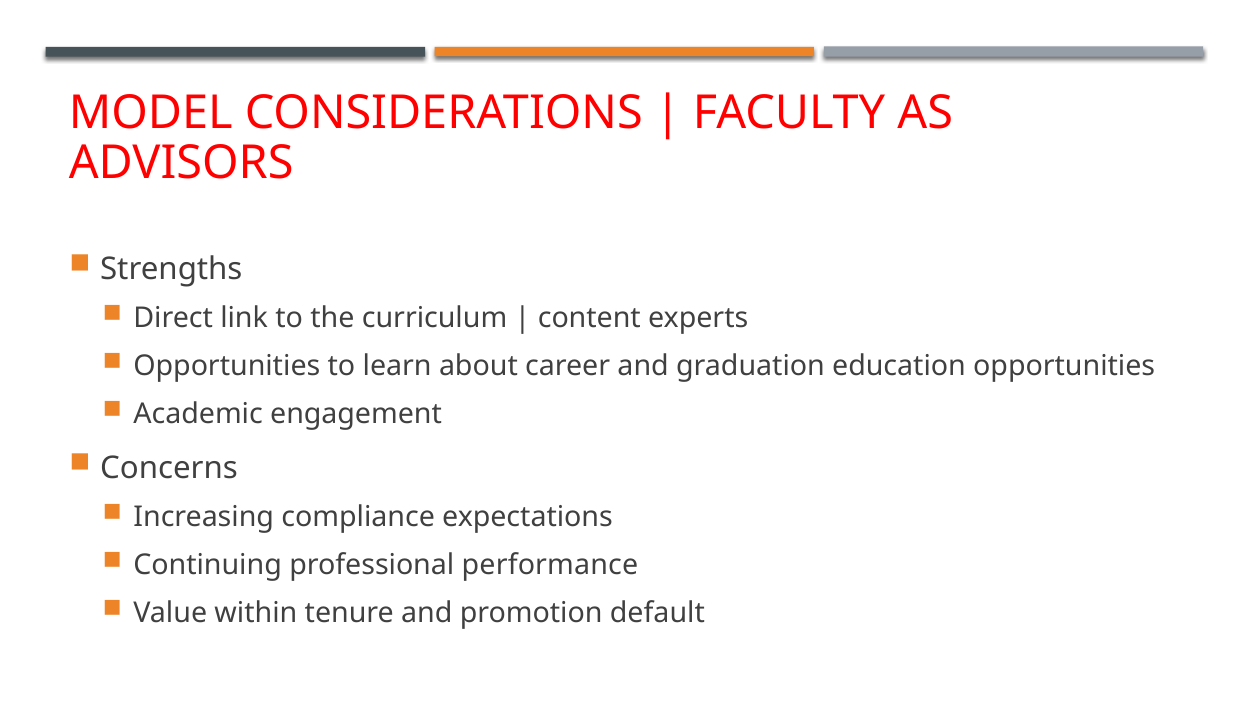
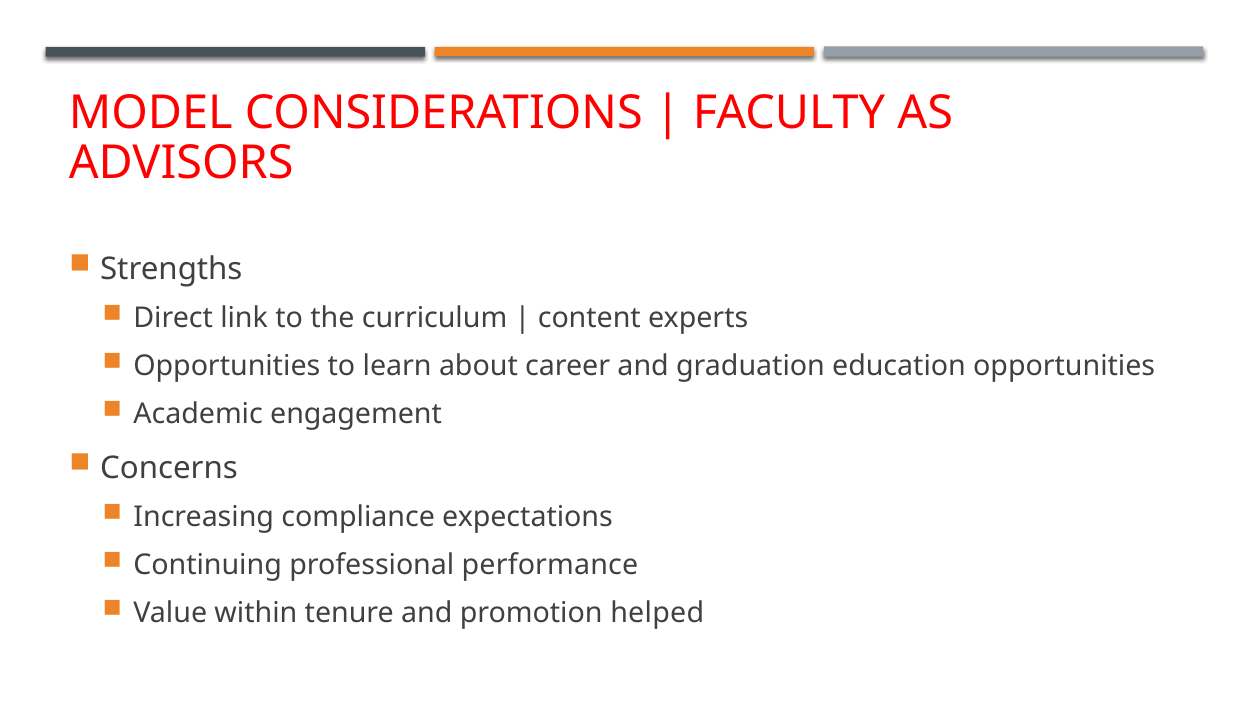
default: default -> helped
